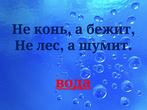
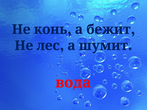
вода underline: present -> none
